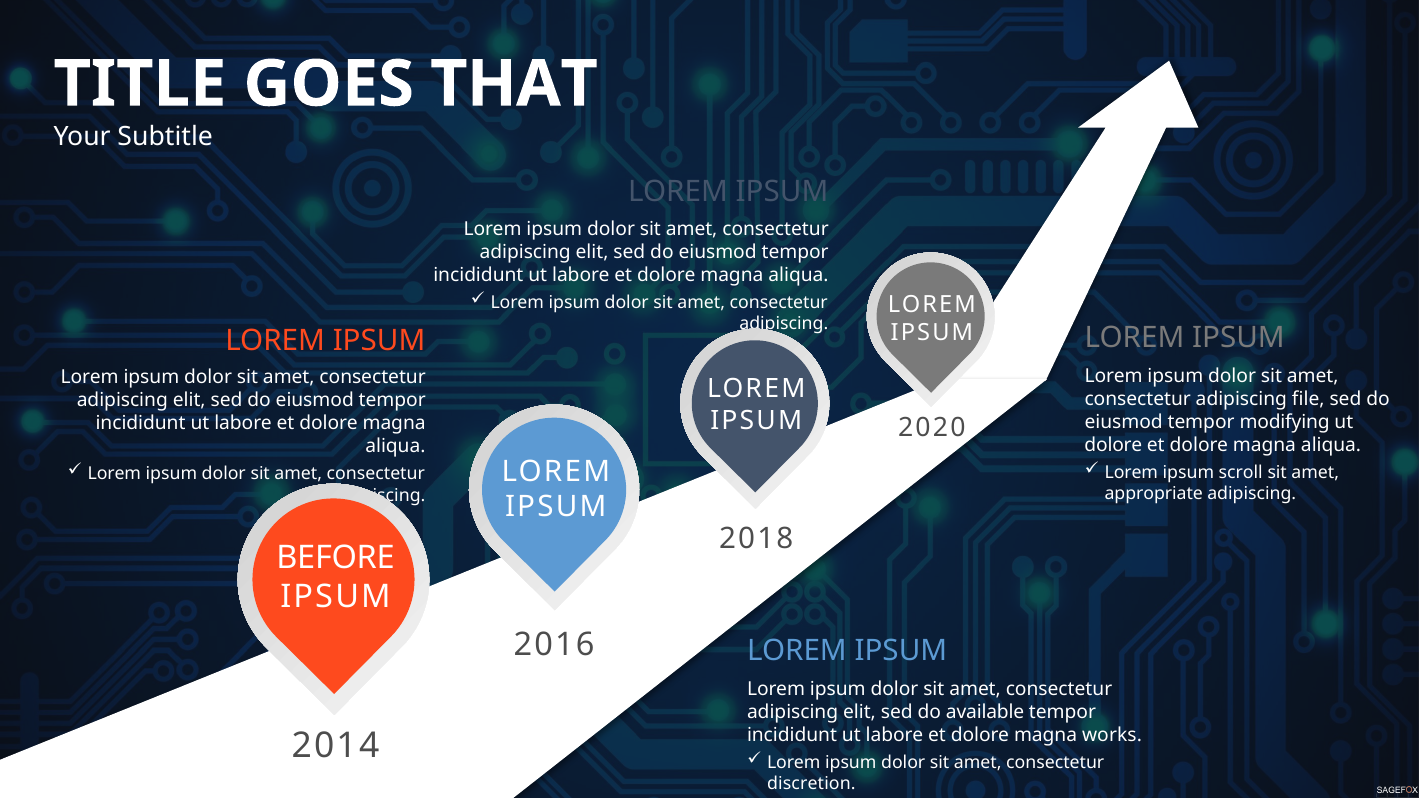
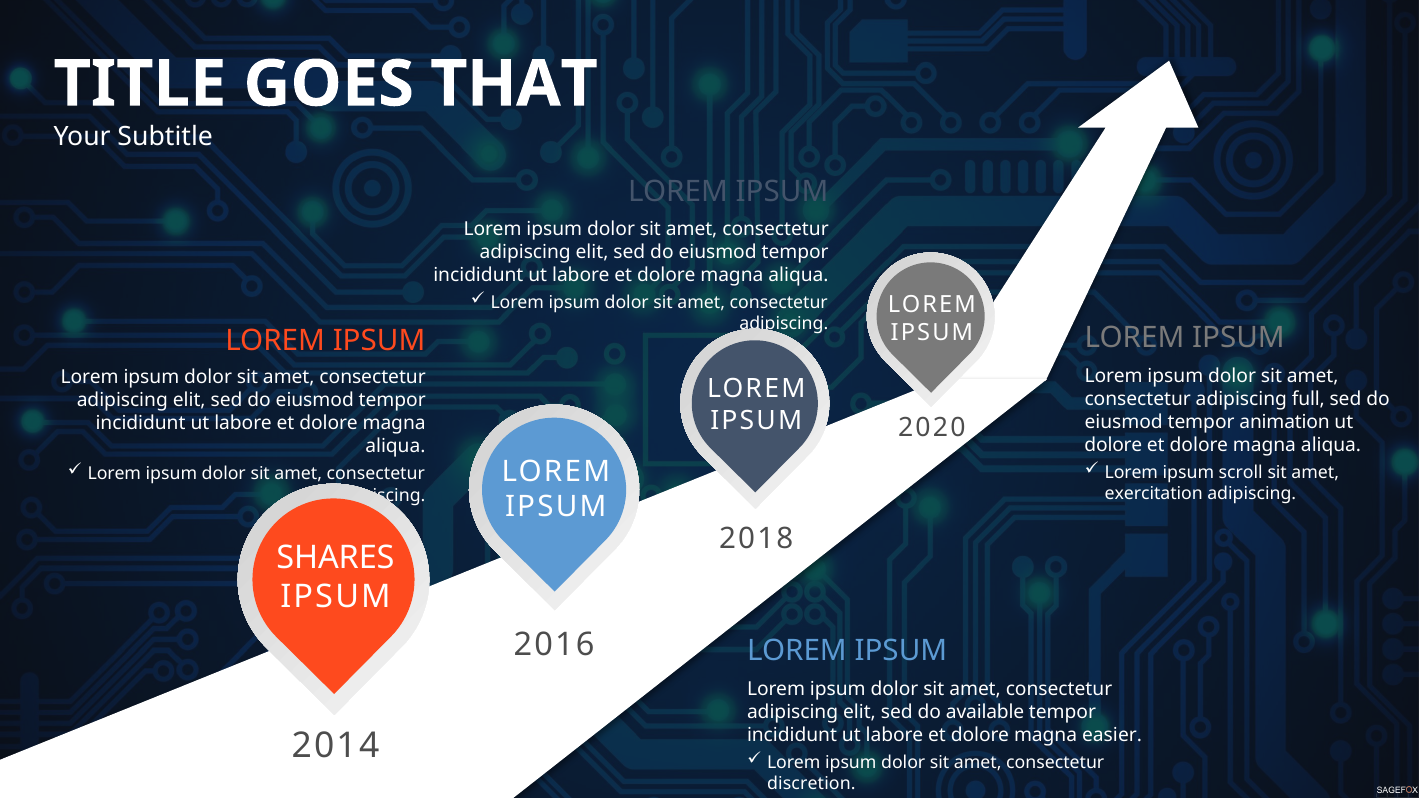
file: file -> full
modifying: modifying -> animation
appropriate: appropriate -> exercitation
BEFORE: BEFORE -> SHARES
works: works -> easier
